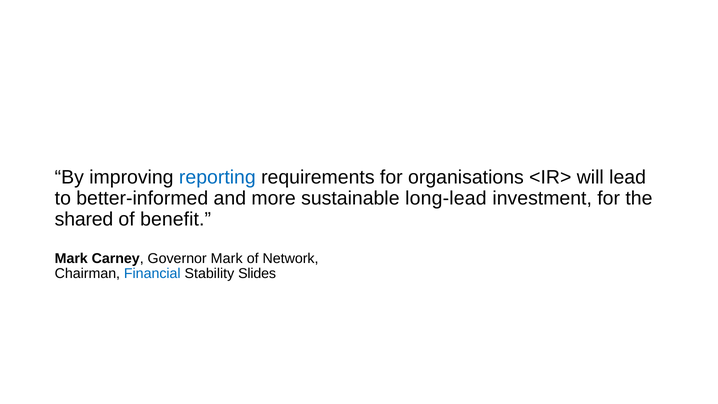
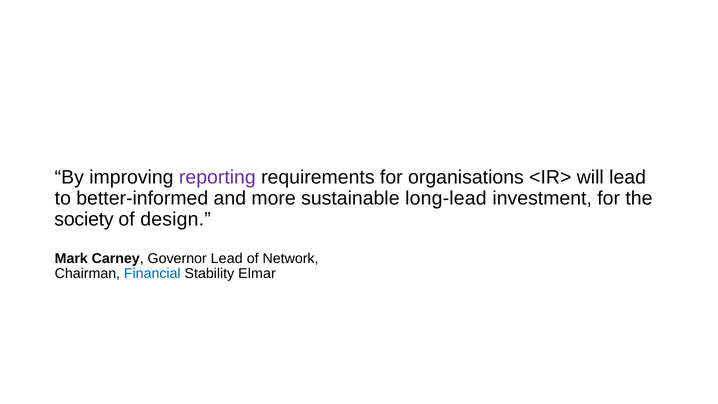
reporting colour: blue -> purple
shared: shared -> society
benefit: benefit -> design
Governor Mark: Mark -> Lead
Slides: Slides -> Elmar
